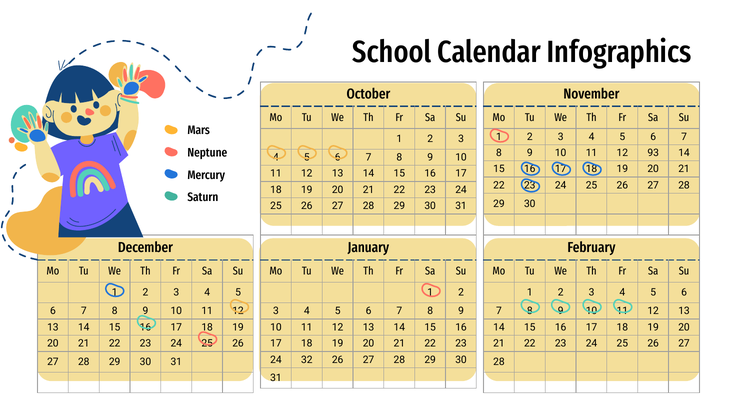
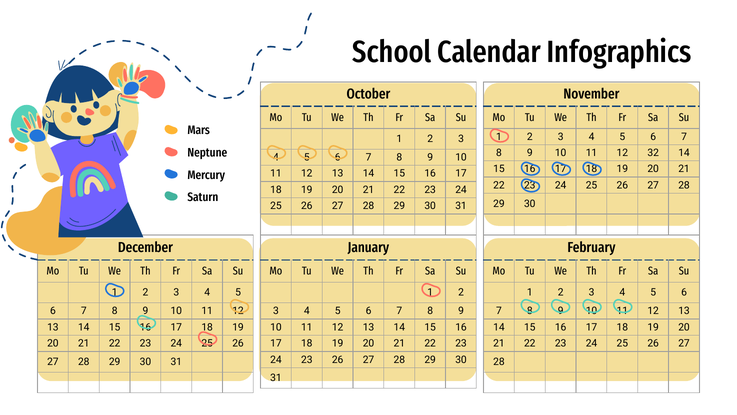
93: 93 -> 32
24 32: 32 -> 23
